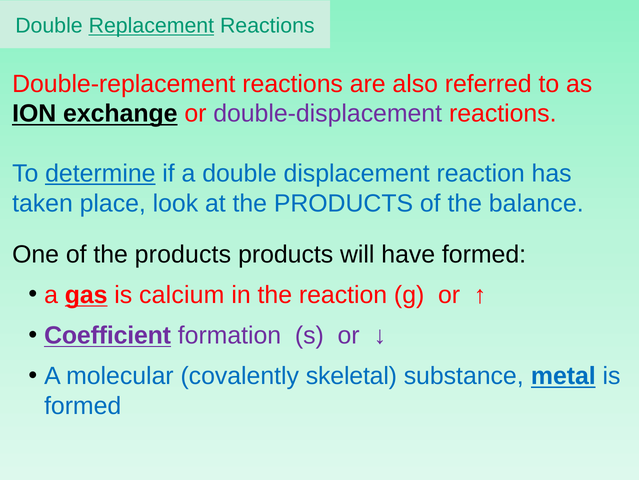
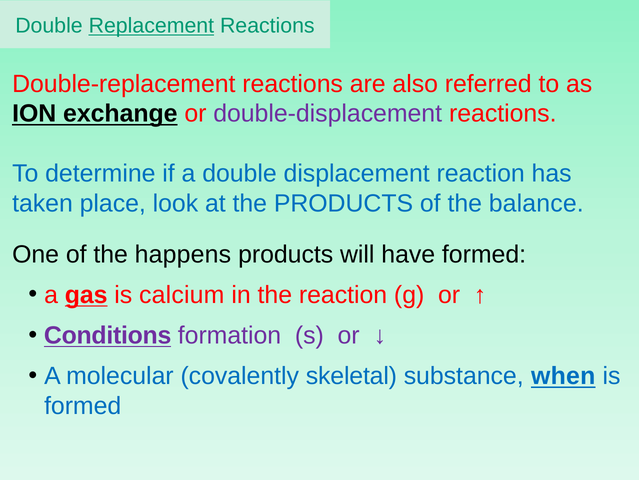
determine underline: present -> none
of the products: products -> happens
Coefficient: Coefficient -> Conditions
metal: metal -> when
